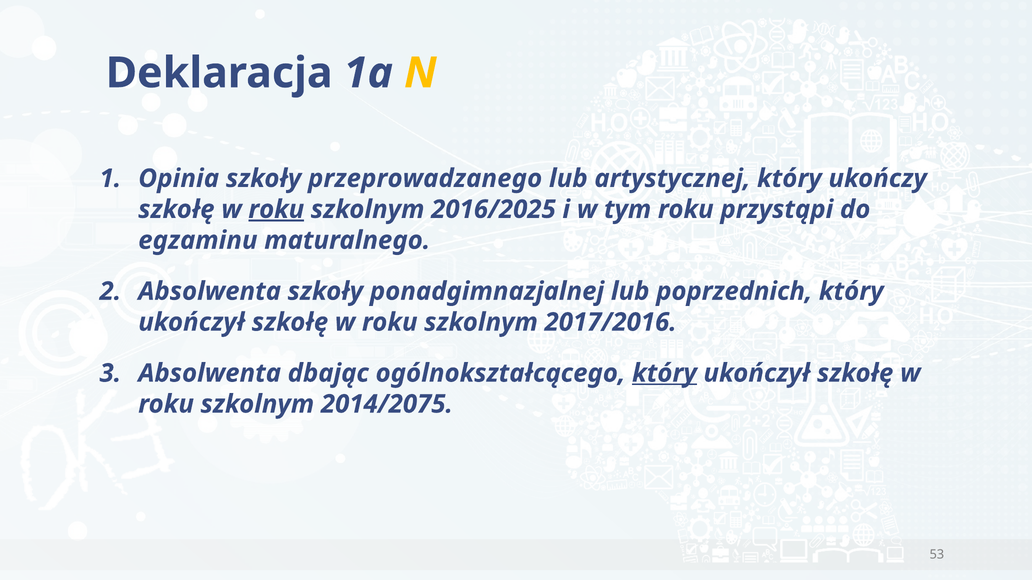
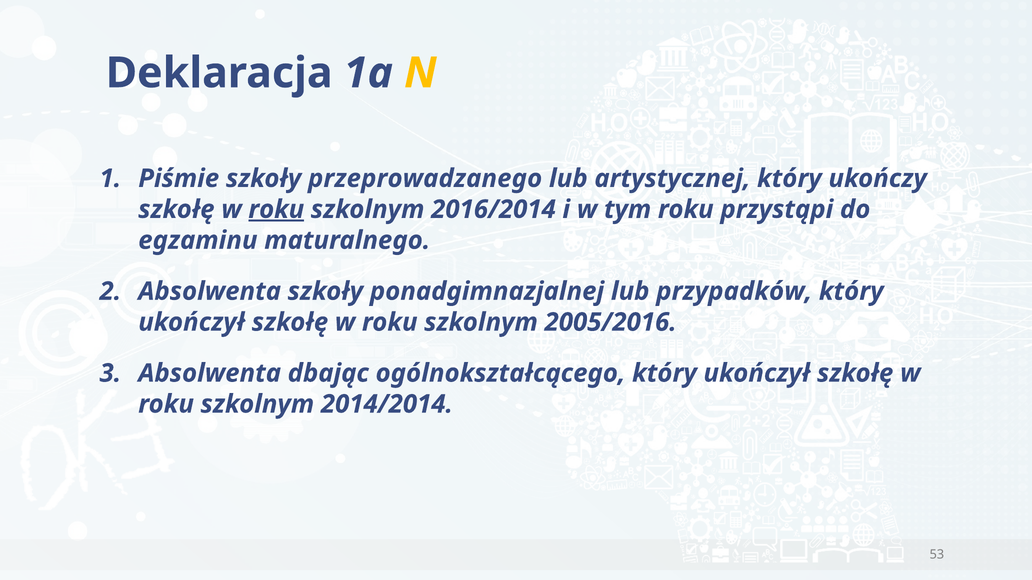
Opinia: Opinia -> Piśmie
2016/2025: 2016/2025 -> 2016/2014
poprzednich: poprzednich -> przypadków
2017/2016: 2017/2016 -> 2005/2016
który at (664, 374) underline: present -> none
2014/2075: 2014/2075 -> 2014/2014
